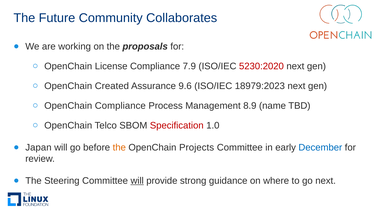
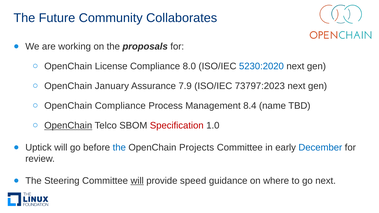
7.9: 7.9 -> 8.0
5230:2020 colour: red -> blue
Created: Created -> January
9.6: 9.6 -> 7.9
18979:2023: 18979:2023 -> 73797:2023
8.9: 8.9 -> 8.4
OpenChain at (68, 126) underline: none -> present
Japan: Japan -> Uptick
the at (119, 148) colour: orange -> blue
strong: strong -> speed
